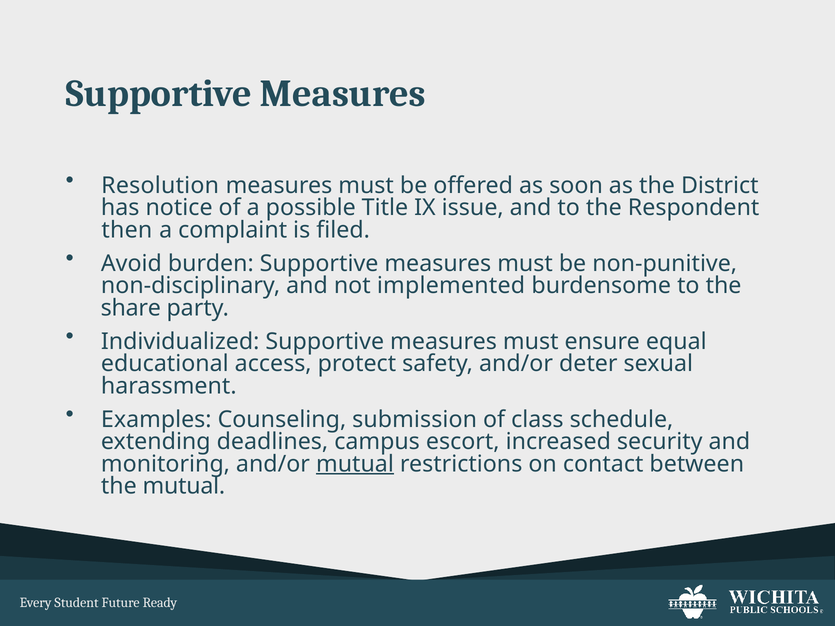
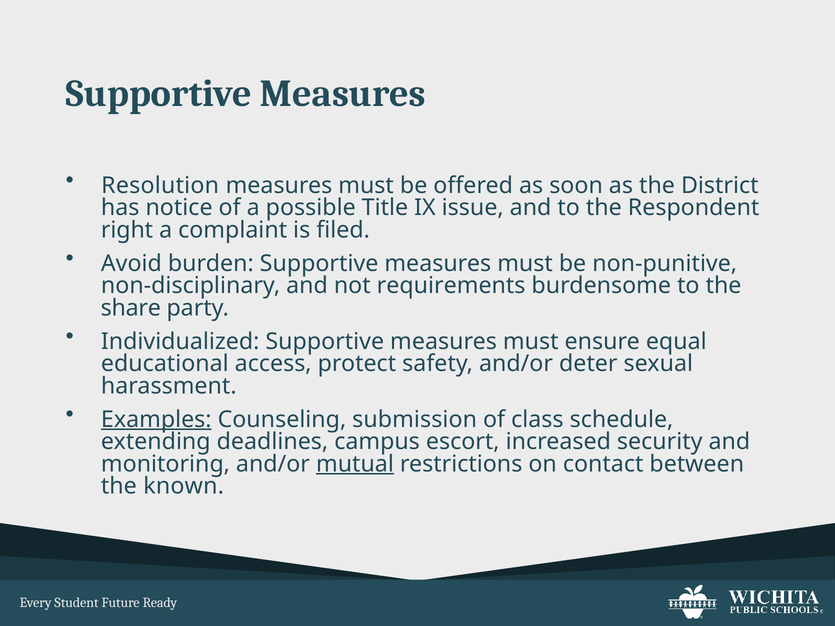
then: then -> right
implemented: implemented -> requirements
Examples underline: none -> present
the mutual: mutual -> known
